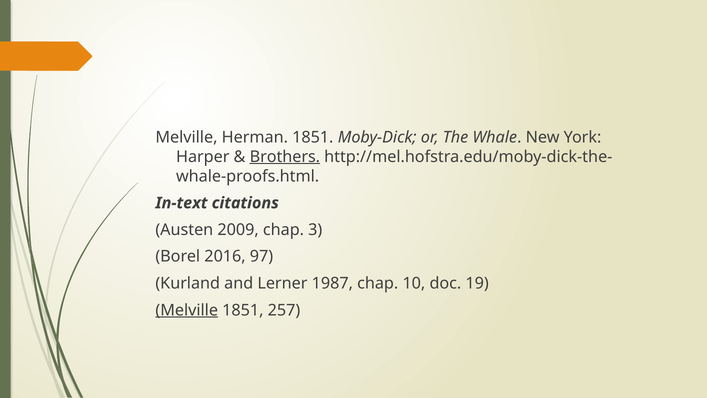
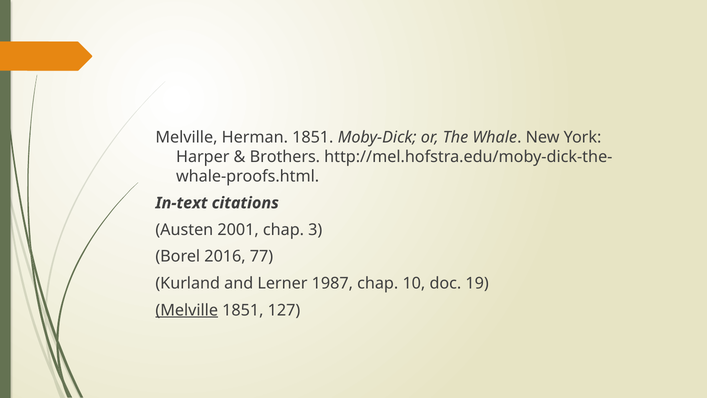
Brothers underline: present -> none
2009: 2009 -> 2001
97: 97 -> 77
257: 257 -> 127
